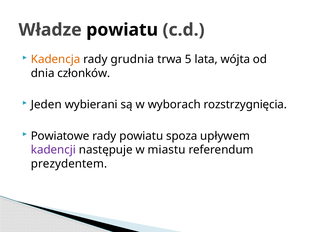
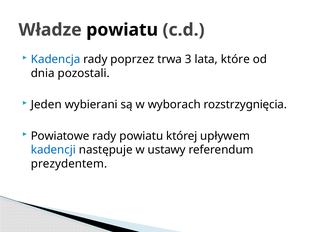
Kadencja colour: orange -> blue
grudnia: grudnia -> poprzez
5: 5 -> 3
wójta: wójta -> które
członków: członków -> pozostali
spoza: spoza -> której
kadencji colour: purple -> blue
miastu: miastu -> ustawy
